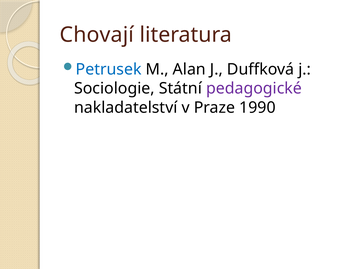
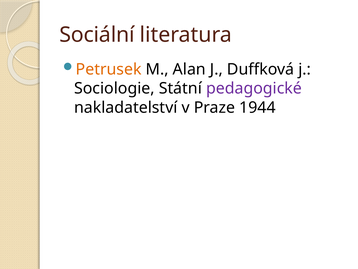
Chovají: Chovají -> Sociální
Petrusek colour: blue -> orange
1990: 1990 -> 1944
